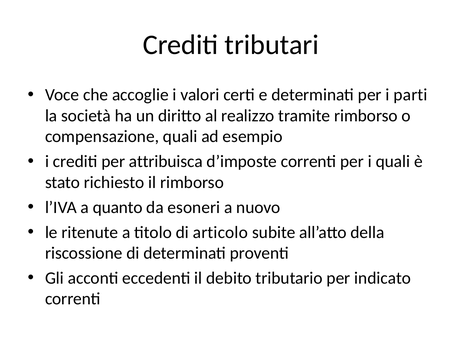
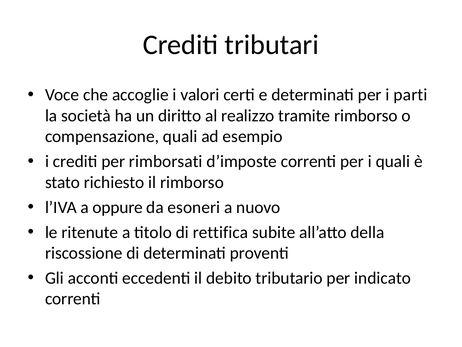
attribuisca: attribuisca -> rimborsati
quanto: quanto -> oppure
articolo: articolo -> rettifica
